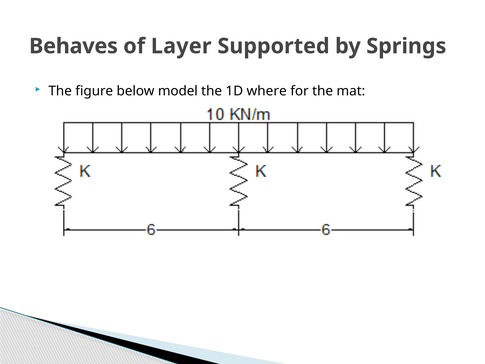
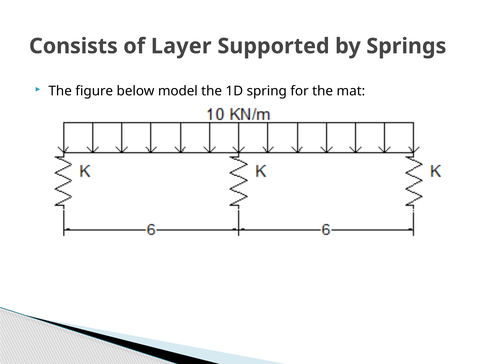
Behaves: Behaves -> Consists
where: where -> spring
